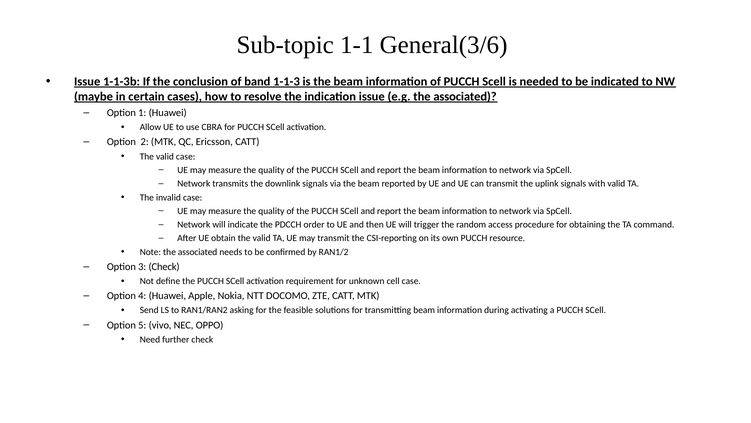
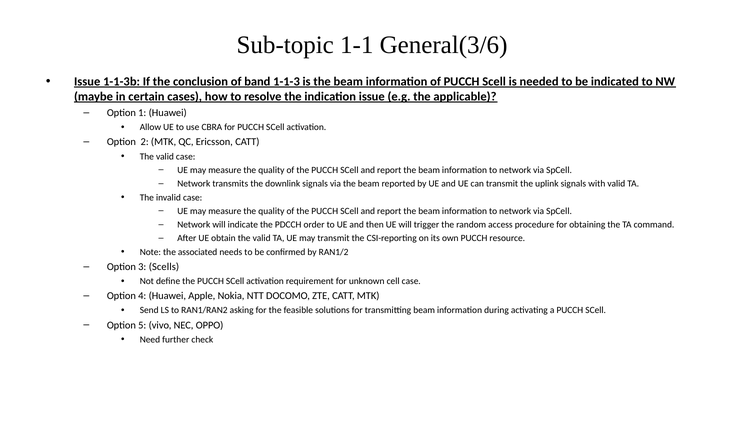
e.g the associated: associated -> applicable
3 Check: Check -> Scells
